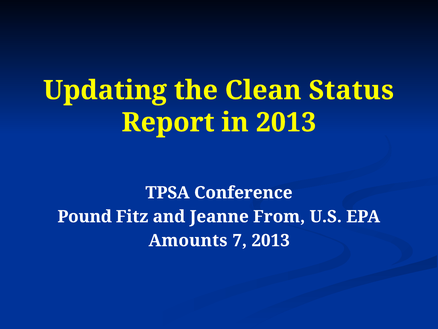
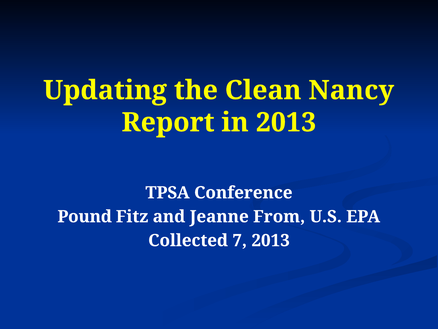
Status: Status -> Nancy
Amounts: Amounts -> Collected
